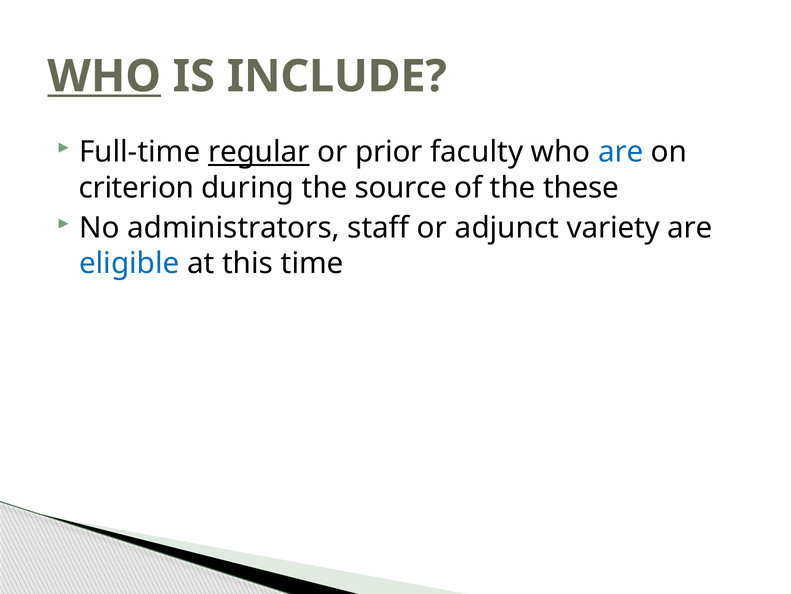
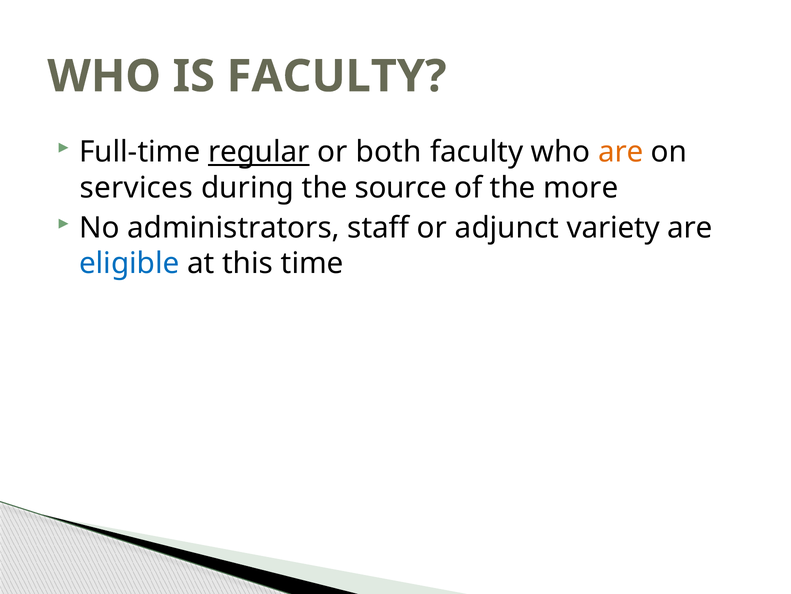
WHO at (104, 76) underline: present -> none
IS INCLUDE: INCLUDE -> FACULTY
prior: prior -> both
are at (621, 152) colour: blue -> orange
criterion: criterion -> services
these: these -> more
